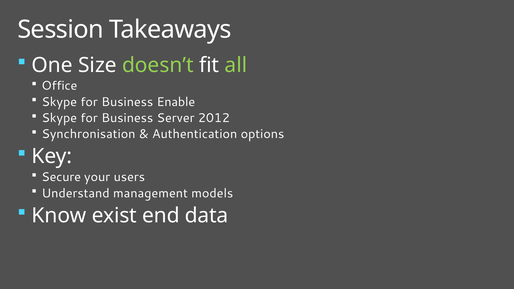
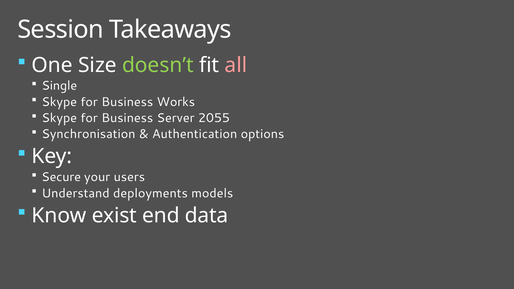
all colour: light green -> pink
Office: Office -> Single
Enable: Enable -> Works
2012: 2012 -> 2055
management: management -> deployments
